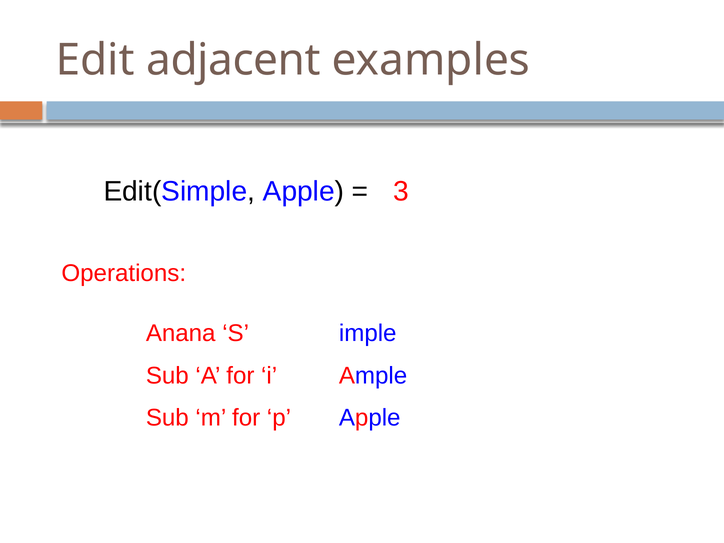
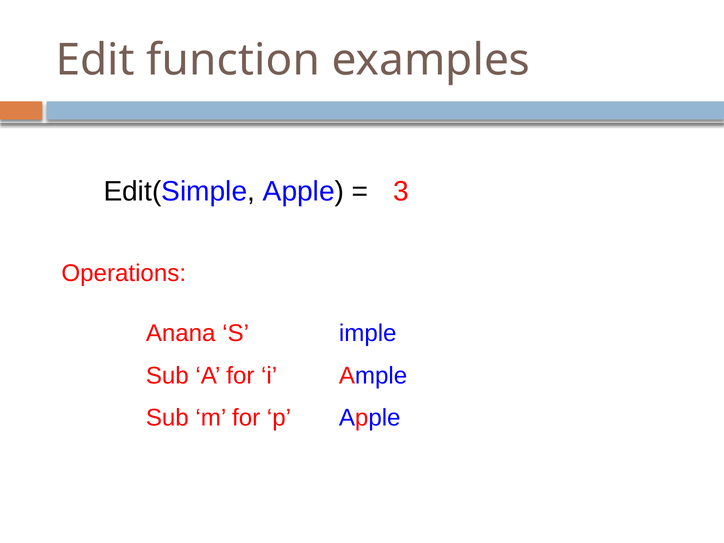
adjacent: adjacent -> function
